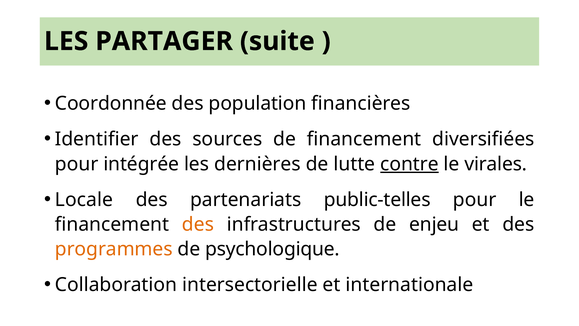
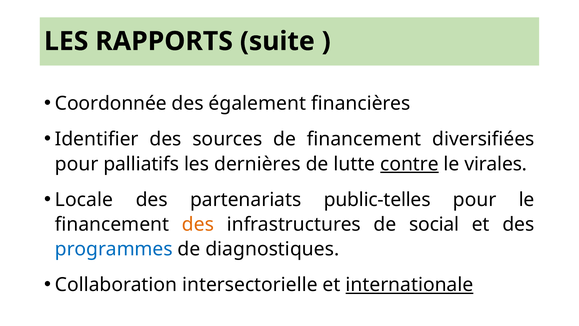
PARTAGER: PARTAGER -> RAPPORTS
population: population -> également
intégrée: intégrée -> palliatifs
enjeu: enjeu -> social
programmes colour: orange -> blue
psychologique: psychologique -> diagnostiques
internationale underline: none -> present
